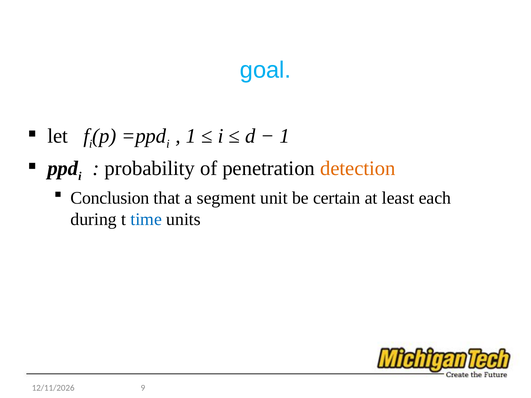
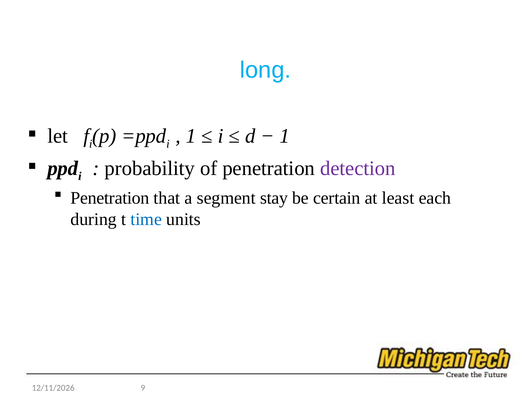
goal: goal -> long
detection colour: orange -> purple
Conclusion at (110, 198): Conclusion -> Penetration
unit: unit -> stay
